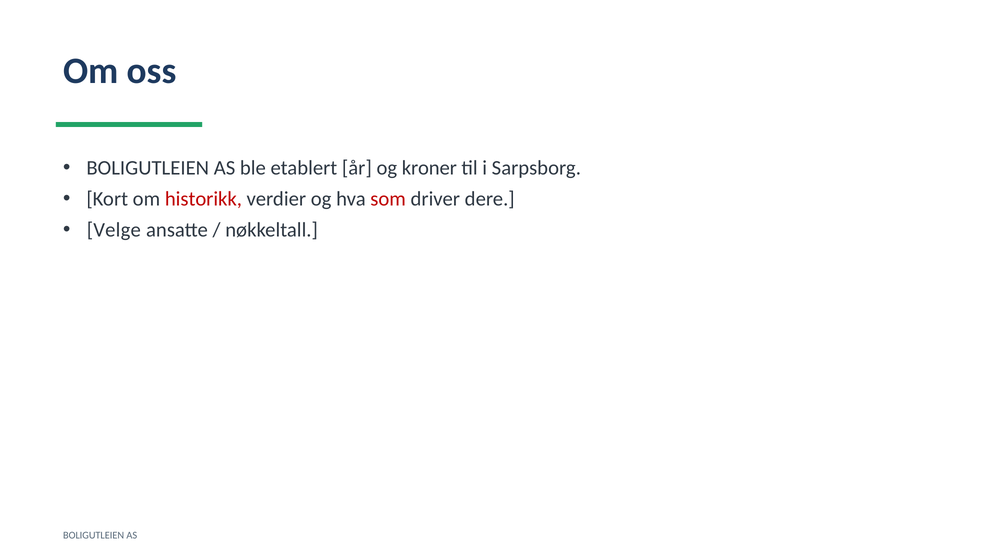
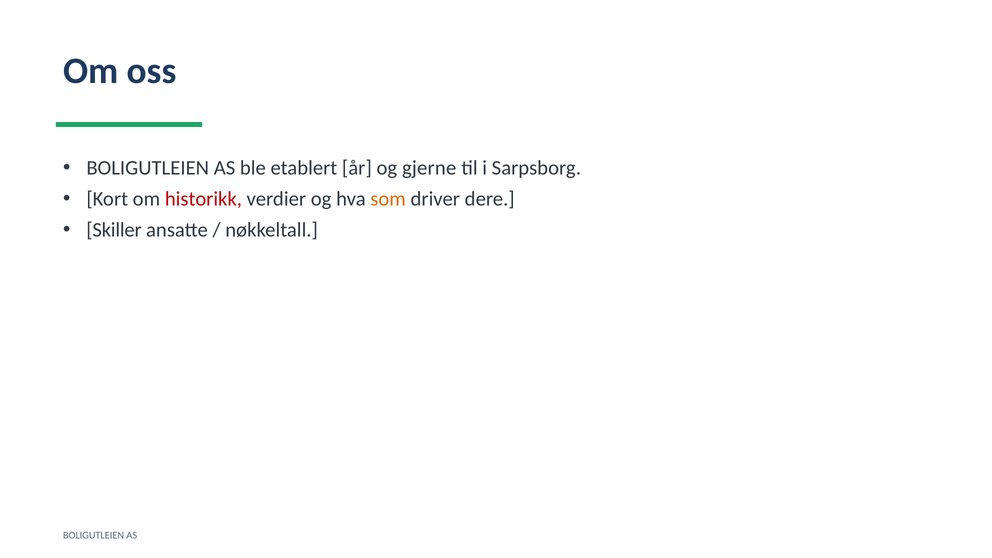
kroner: kroner -> gjerne
som colour: red -> orange
Velge: Velge -> Skiller
